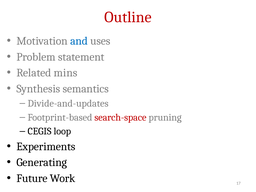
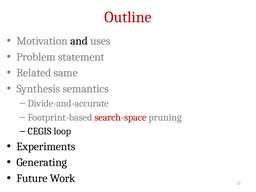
and colour: blue -> black
mins: mins -> same
Divide-and-updates: Divide-and-updates -> Divide-and-accurate
